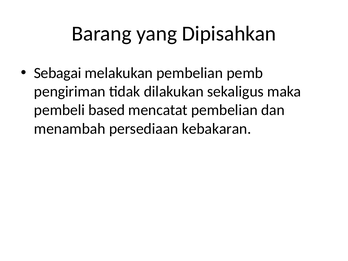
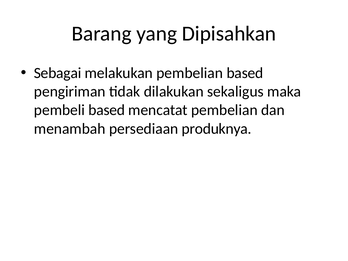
pembelian pemb: pemb -> based
kebakaran: kebakaran -> produknya
